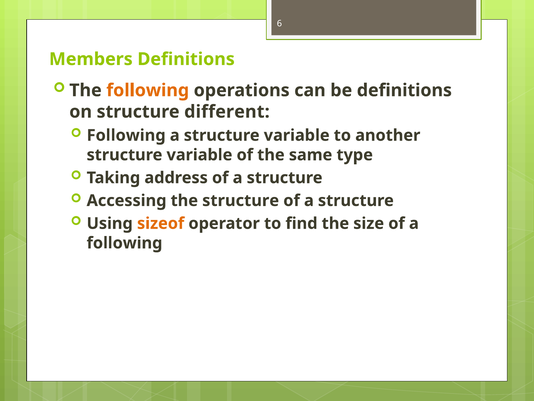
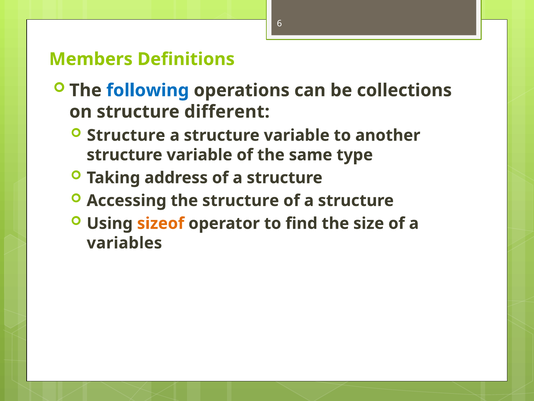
following at (148, 90) colour: orange -> blue
be definitions: definitions -> collections
Following at (126, 135): Following -> Structure
following at (125, 243): following -> variables
